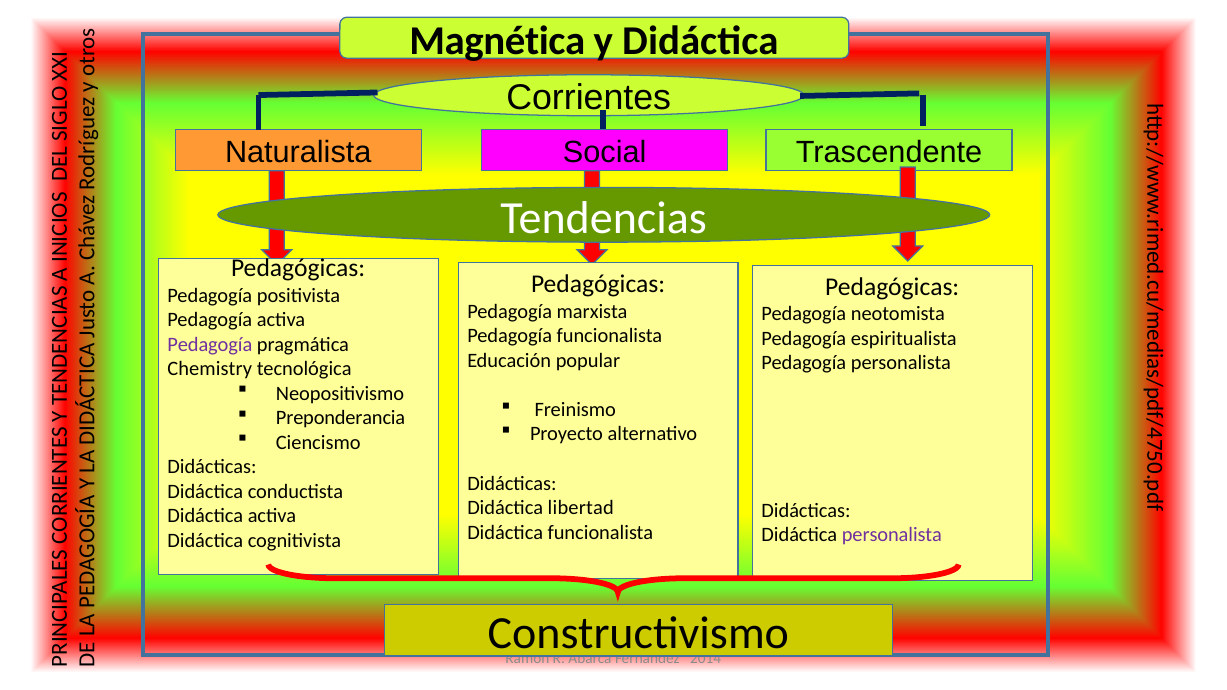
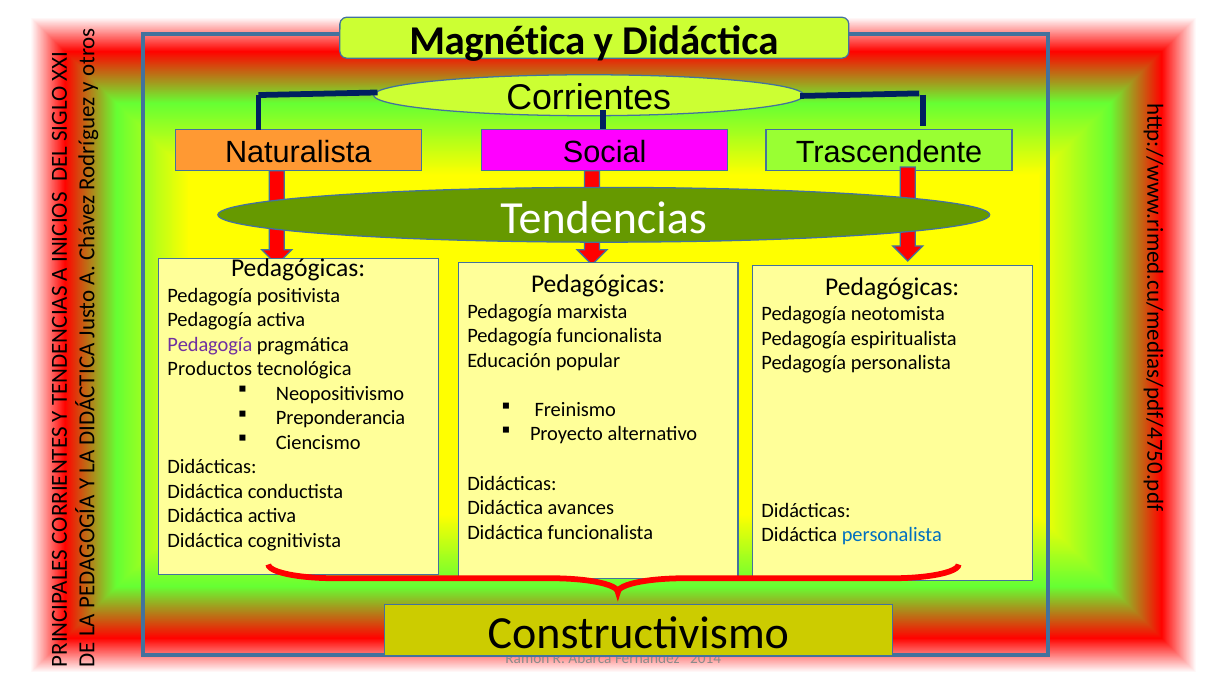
Chemistry: Chemistry -> Productos
libertad: libertad -> avances
personalista at (892, 535) colour: purple -> blue
